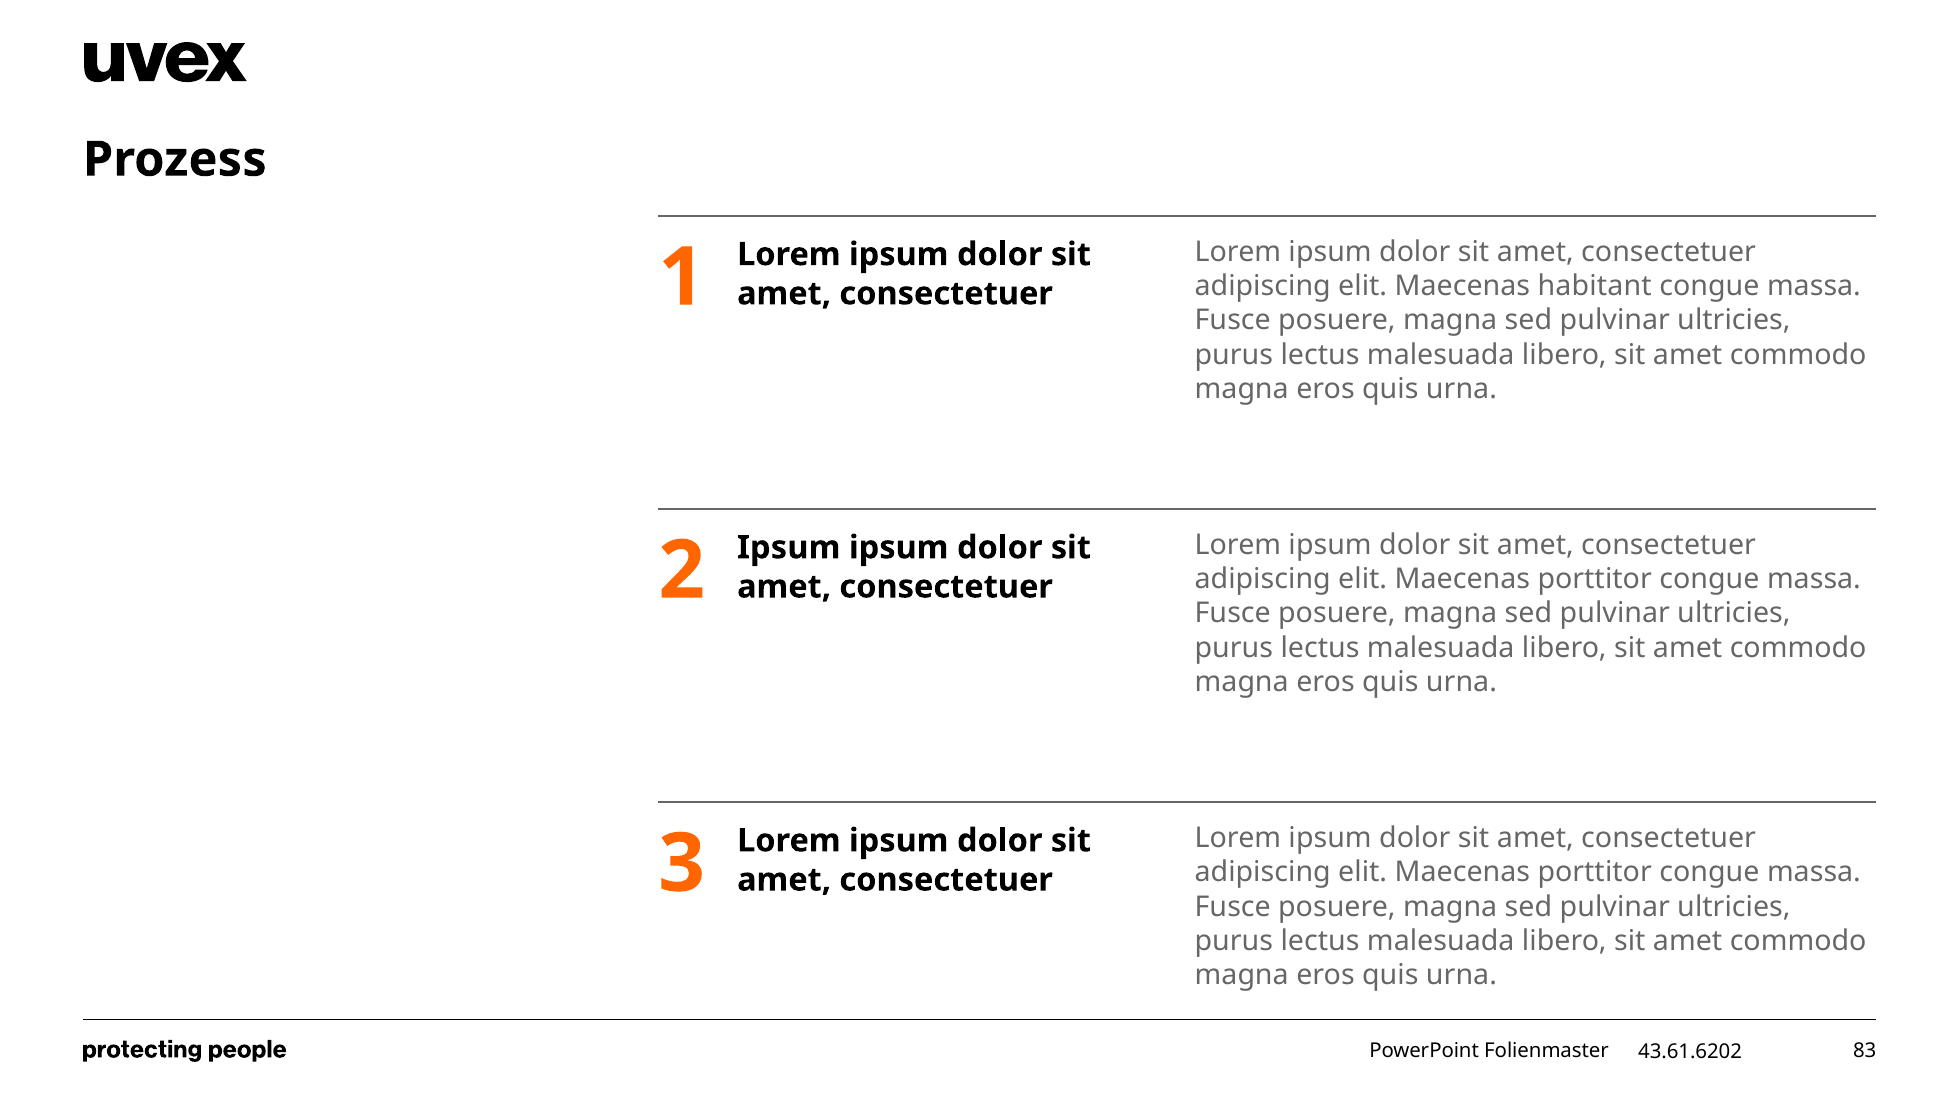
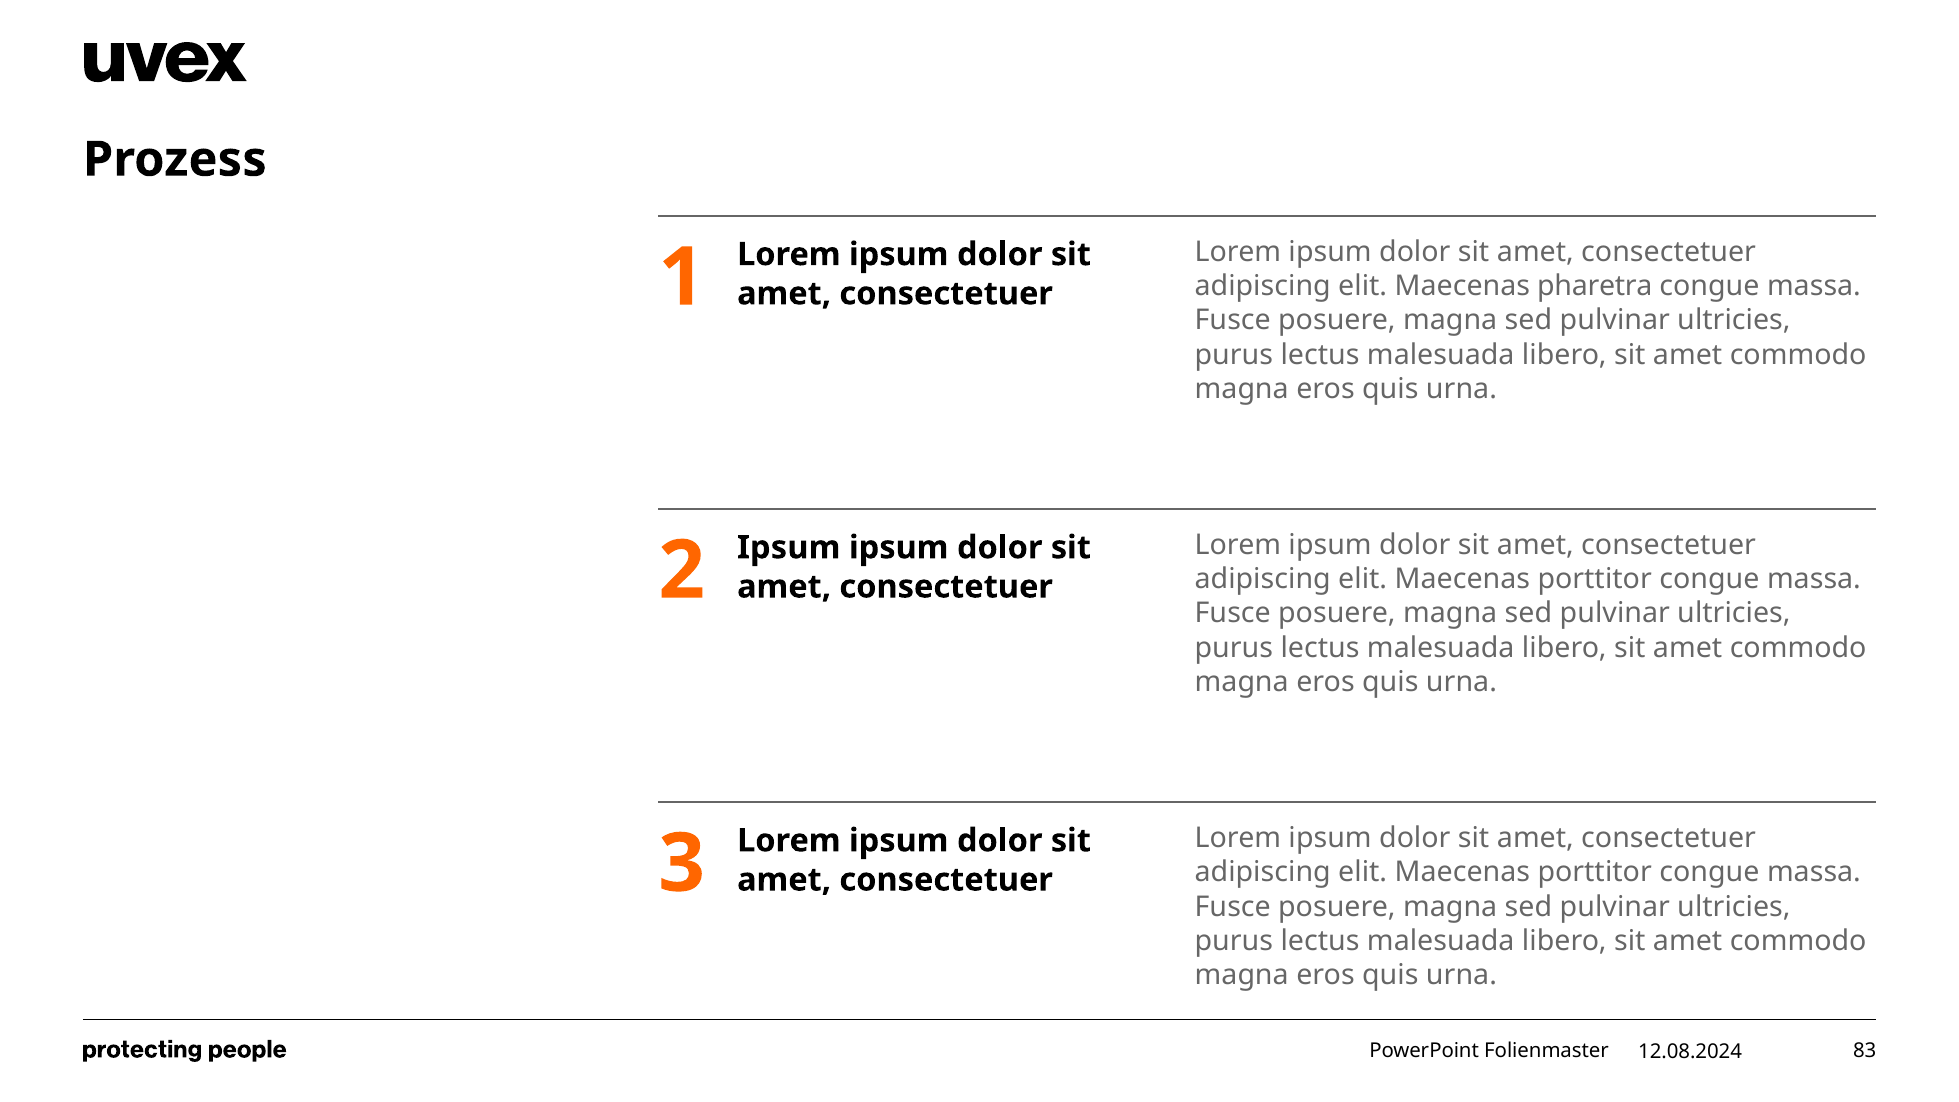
habitant: habitant -> pharetra
43.61.6202: 43.61.6202 -> 12.08.2024
